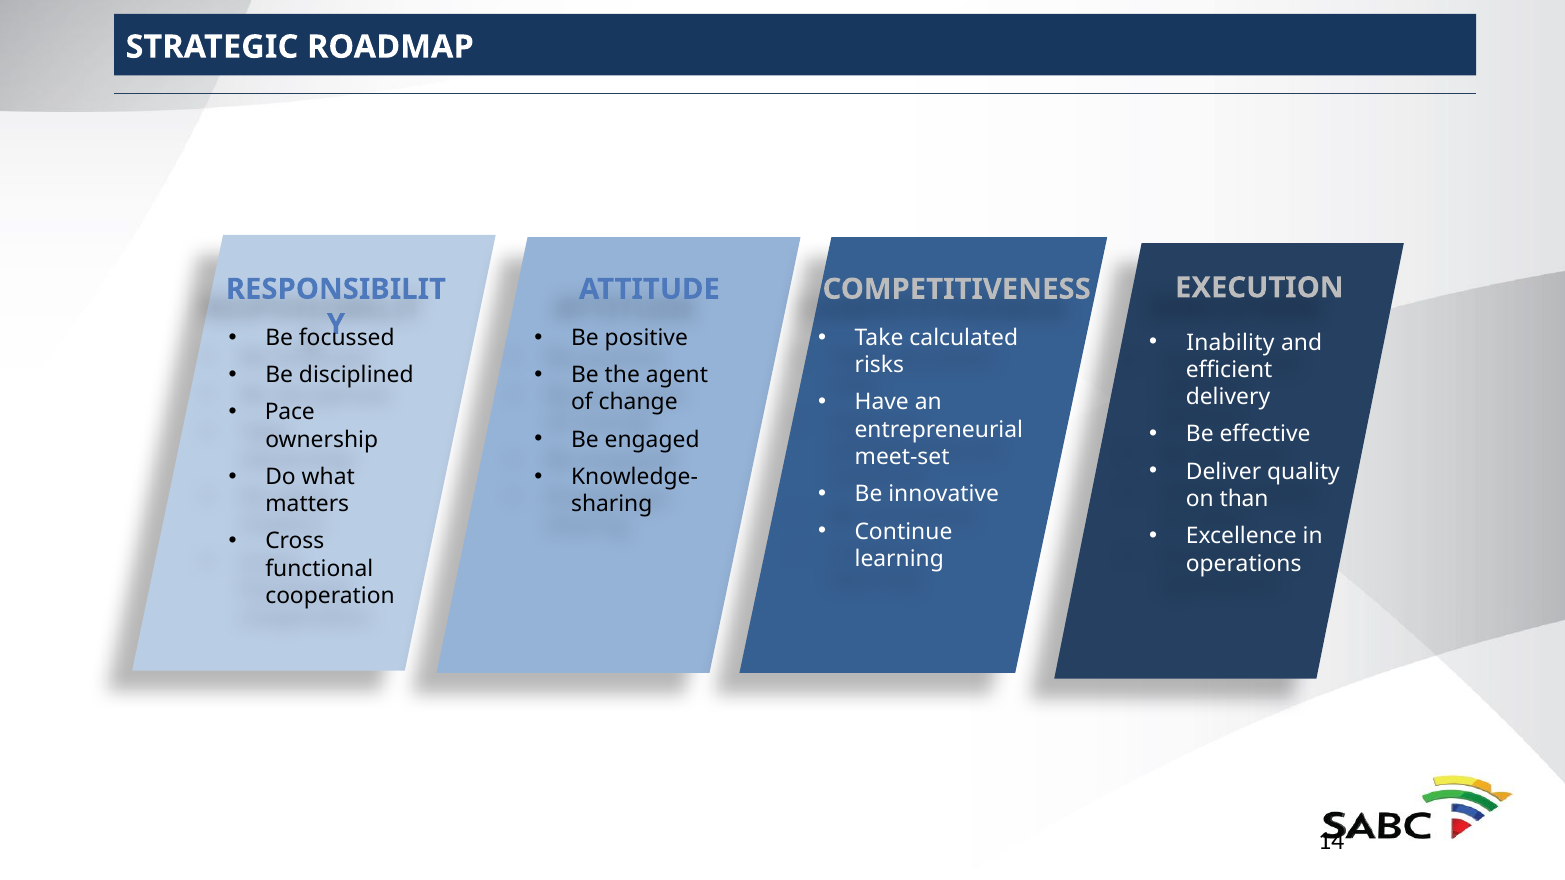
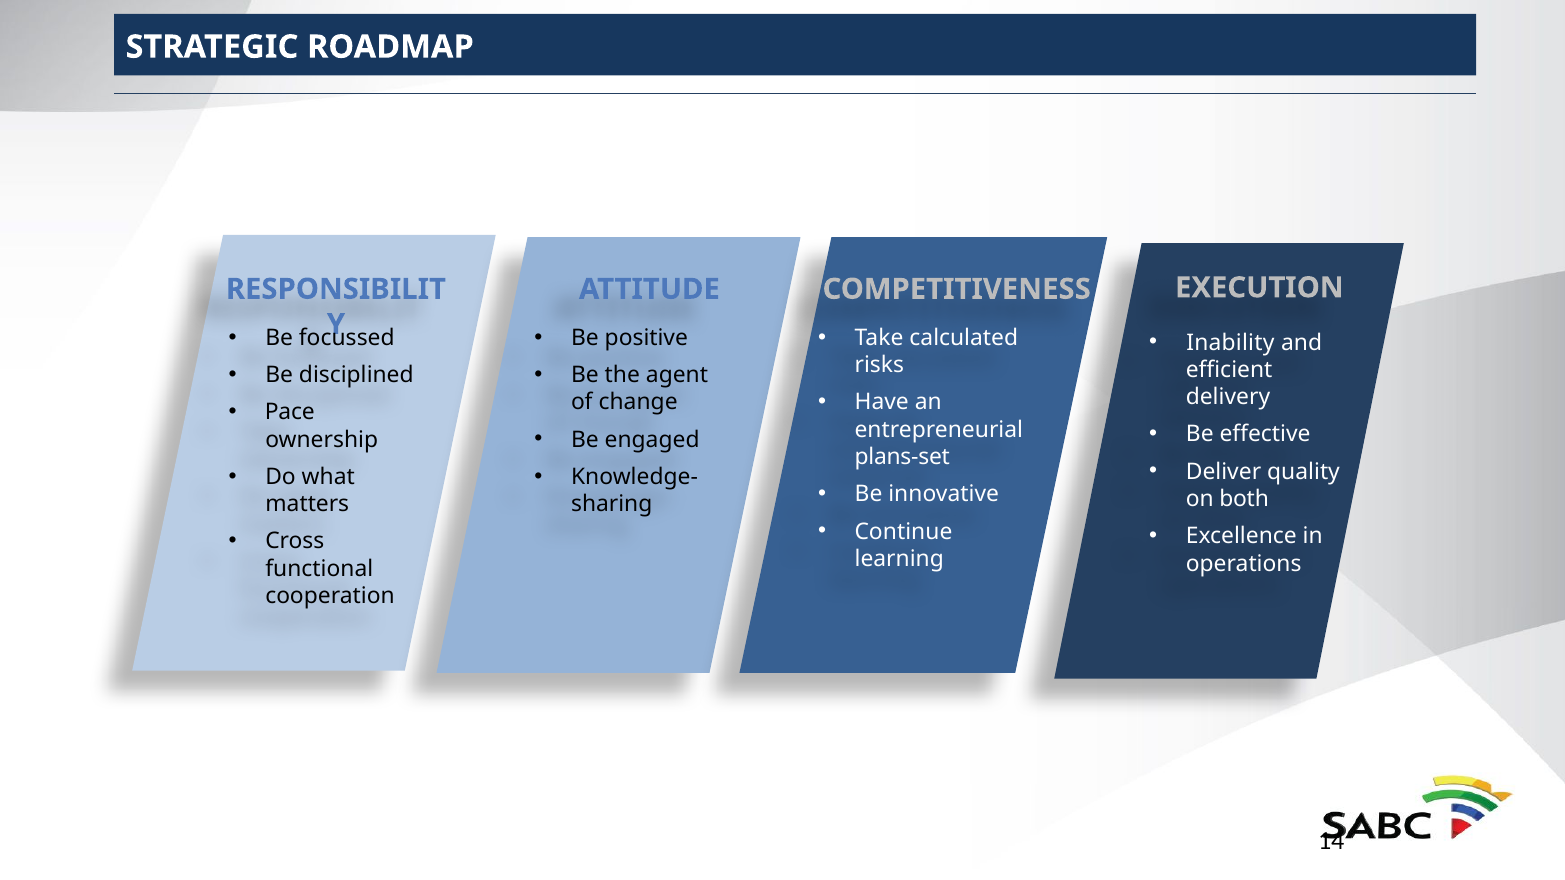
meet-set: meet-set -> plans-set
than: than -> both
